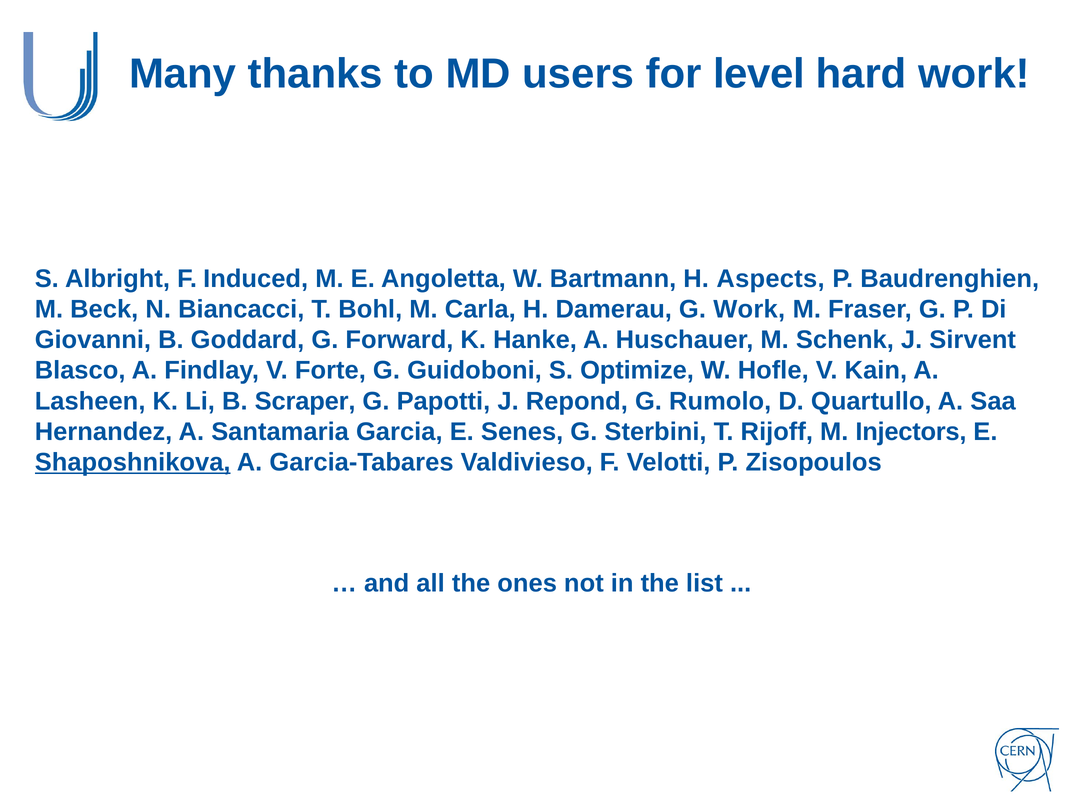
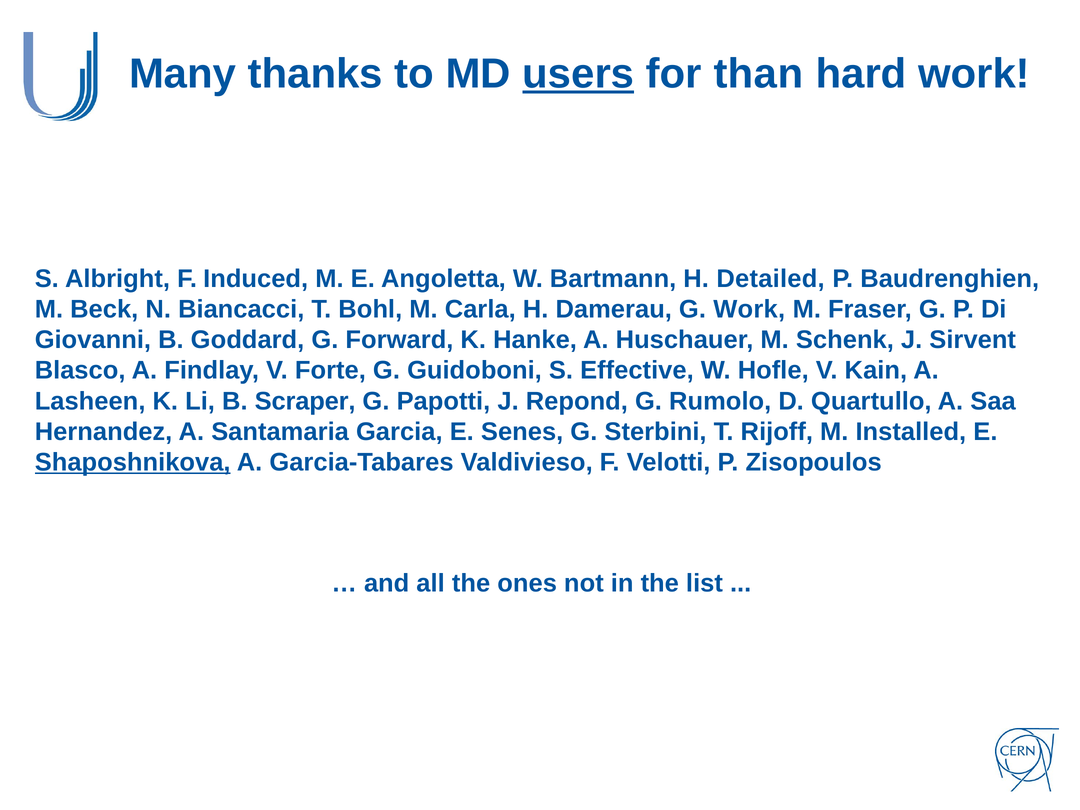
users underline: none -> present
level: level -> than
Aspects: Aspects -> Detailed
Optimize: Optimize -> Effective
Injectors: Injectors -> Installed
